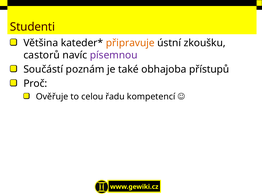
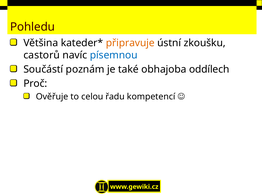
Studenti: Studenti -> Pohledu
písemnou colour: purple -> blue
přístupů: přístupů -> oddílech
